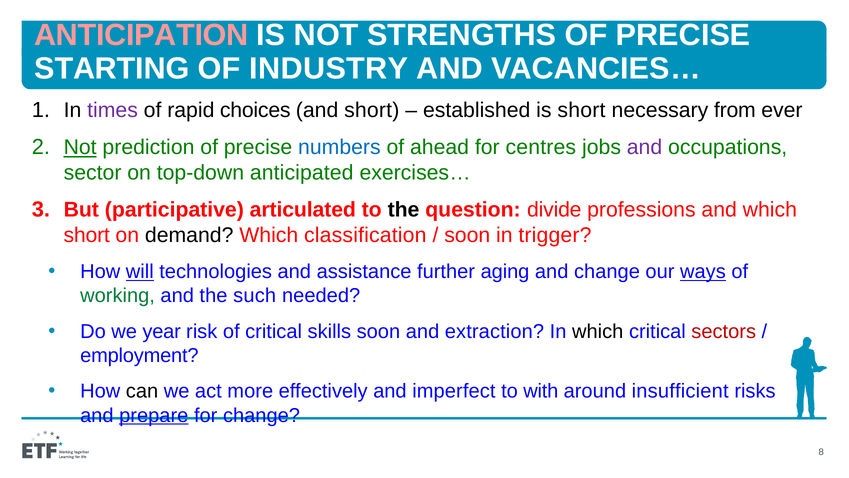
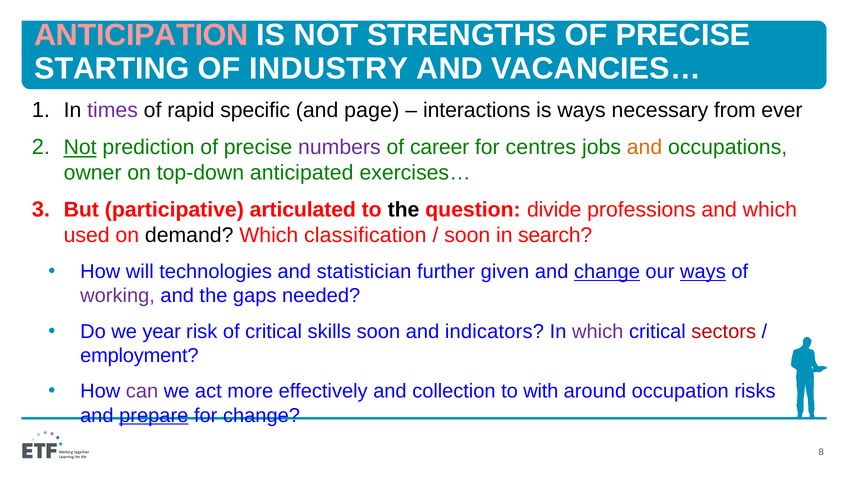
choices: choices -> specific
and short: short -> page
established: established -> interactions
is short: short -> ways
numbers colour: blue -> purple
ahead: ahead -> career
and at (645, 147) colour: purple -> orange
sector: sector -> owner
short at (87, 235): short -> used
trigger: trigger -> search
will underline: present -> none
assistance: assistance -> statistician
aging: aging -> given
change at (607, 272) underline: none -> present
working colour: green -> purple
such: such -> gaps
extraction: extraction -> indicators
which at (598, 331) colour: black -> purple
can colour: black -> purple
imperfect: imperfect -> collection
insufficient: insufficient -> occupation
